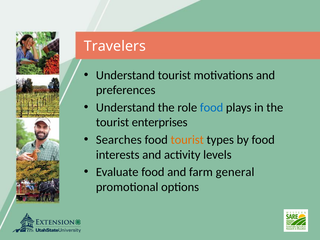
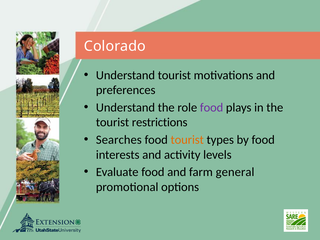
Travelers: Travelers -> Colorado
food at (212, 107) colour: blue -> purple
enterprises: enterprises -> restrictions
